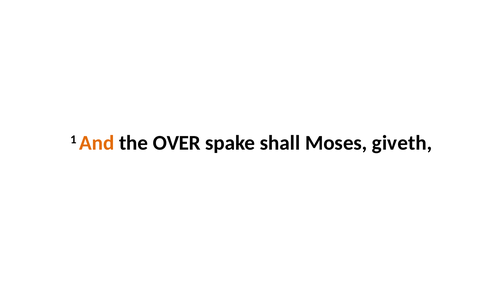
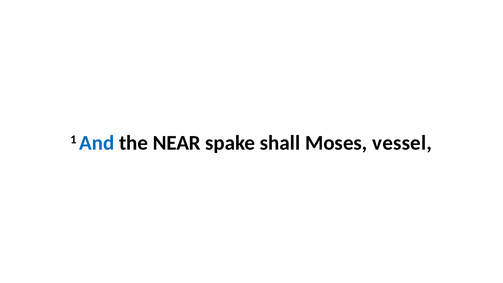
And colour: orange -> blue
OVER: OVER -> NEAR
giveth: giveth -> vessel
